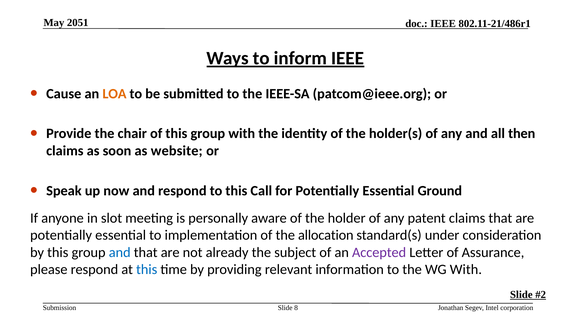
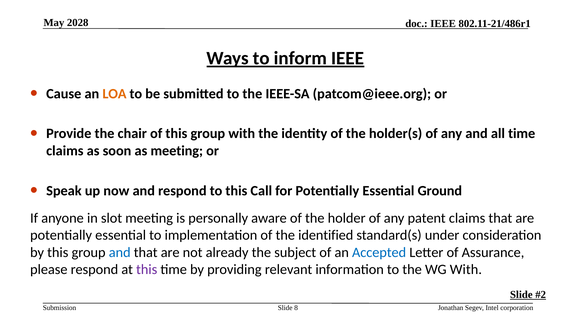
2051: 2051 -> 2028
all then: then -> time
as website: website -> meeting
allocation: allocation -> identified
Accepted colour: purple -> blue
this at (147, 270) colour: blue -> purple
